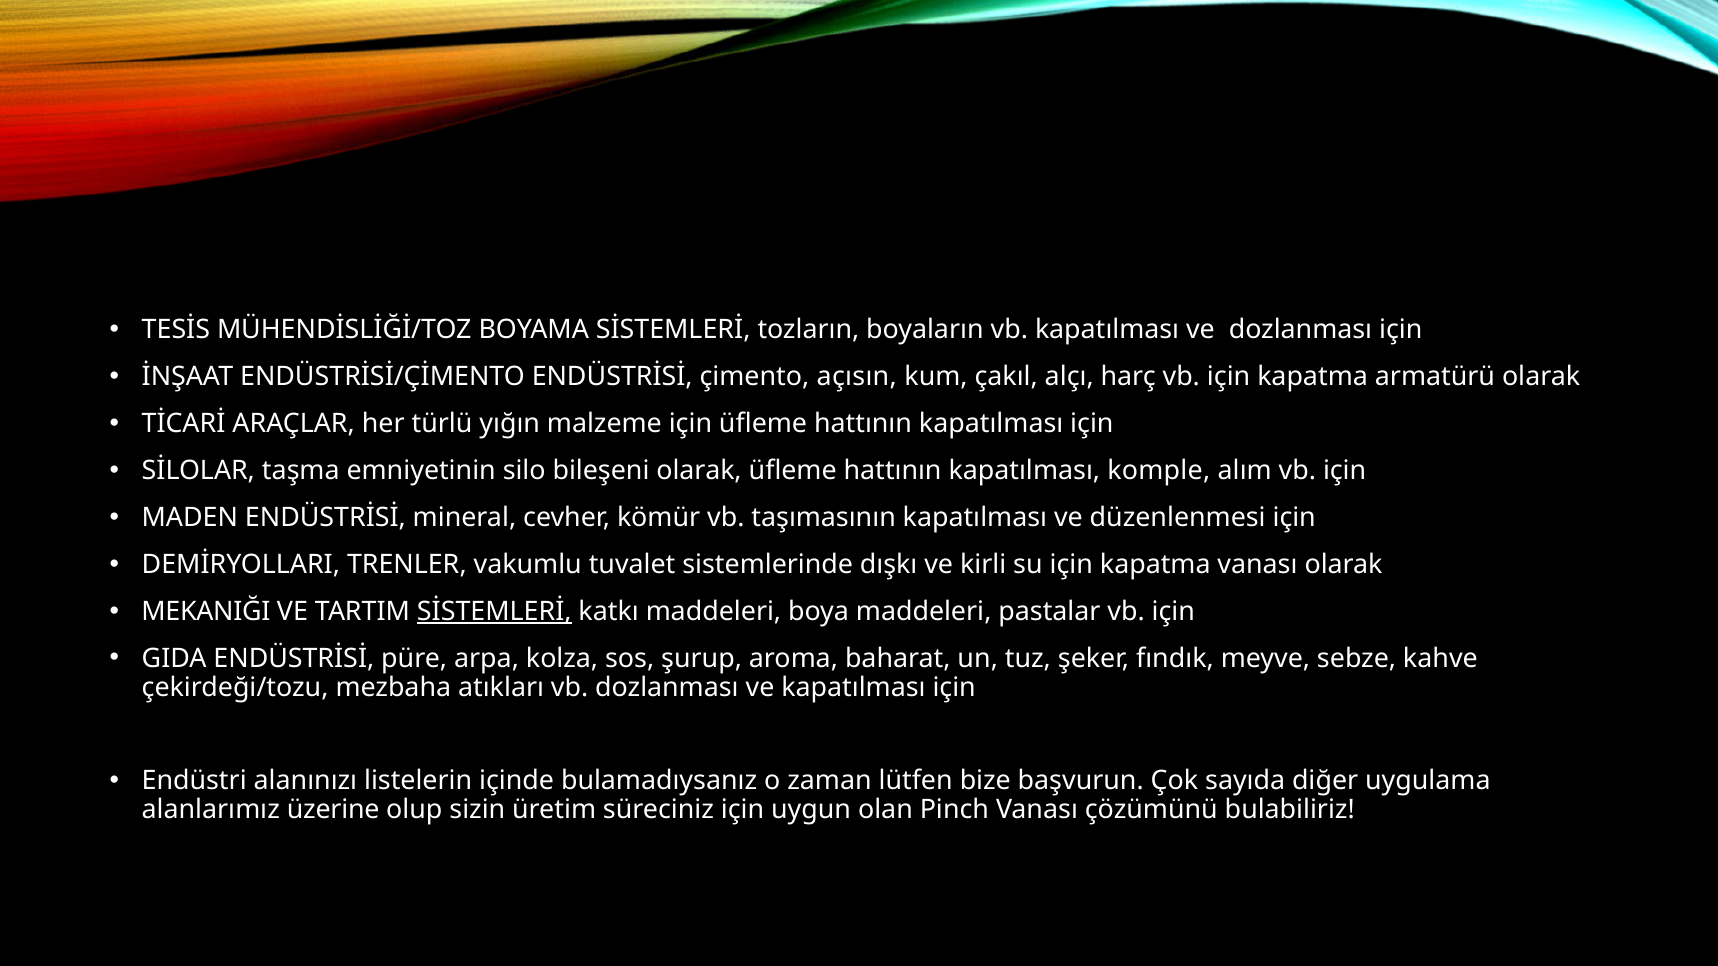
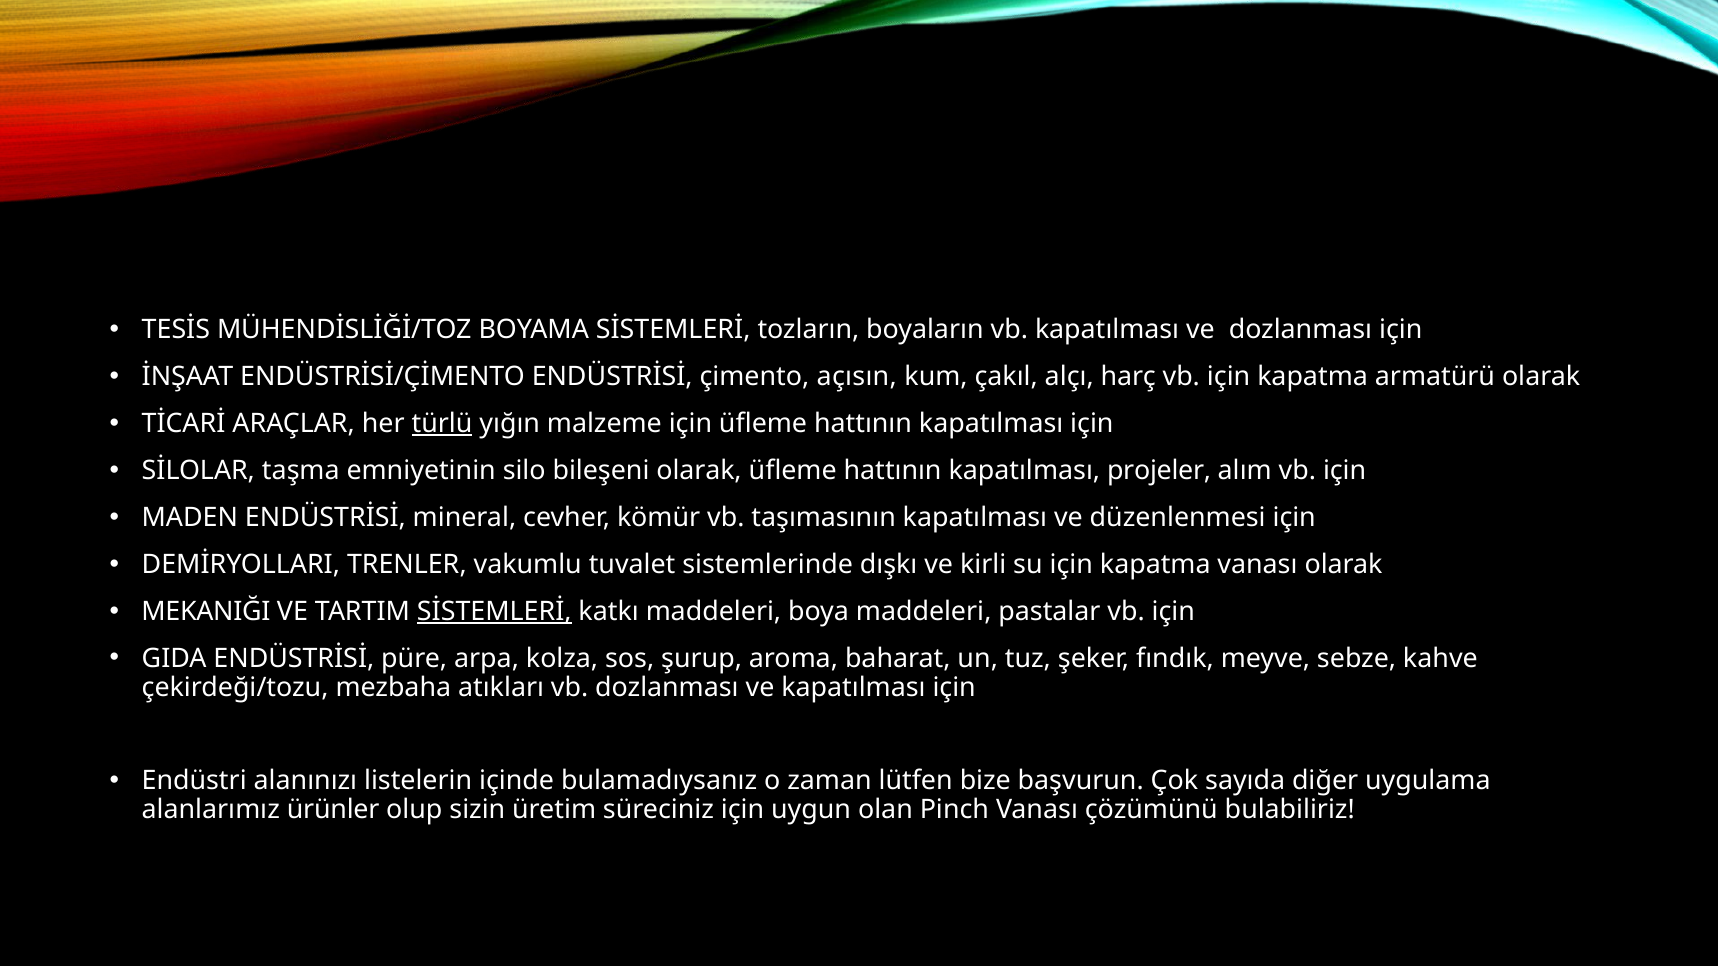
türlü underline: none -> present
komple: komple -> projeler
üzerine: üzerine -> ürünler
